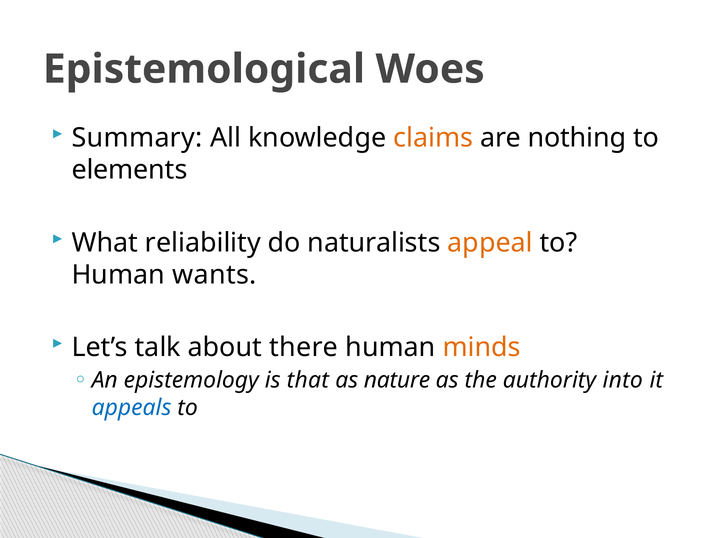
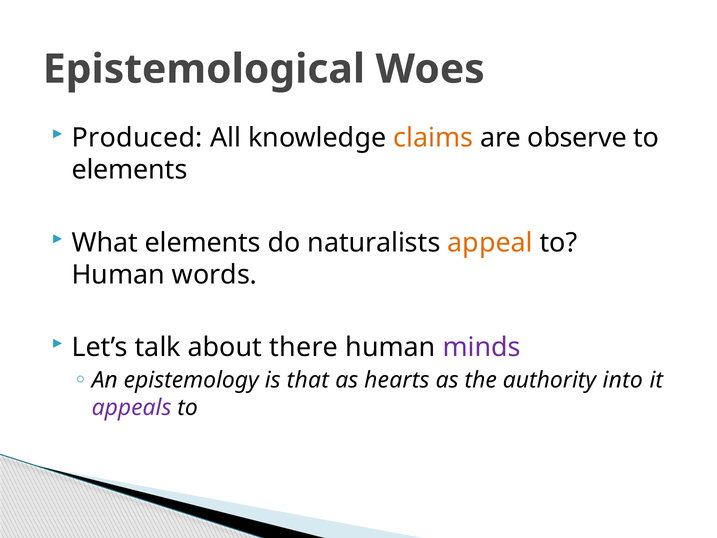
Summary: Summary -> Produced
nothing: nothing -> observe
What reliability: reliability -> elements
wants: wants -> words
minds colour: orange -> purple
nature: nature -> hearts
appeals colour: blue -> purple
